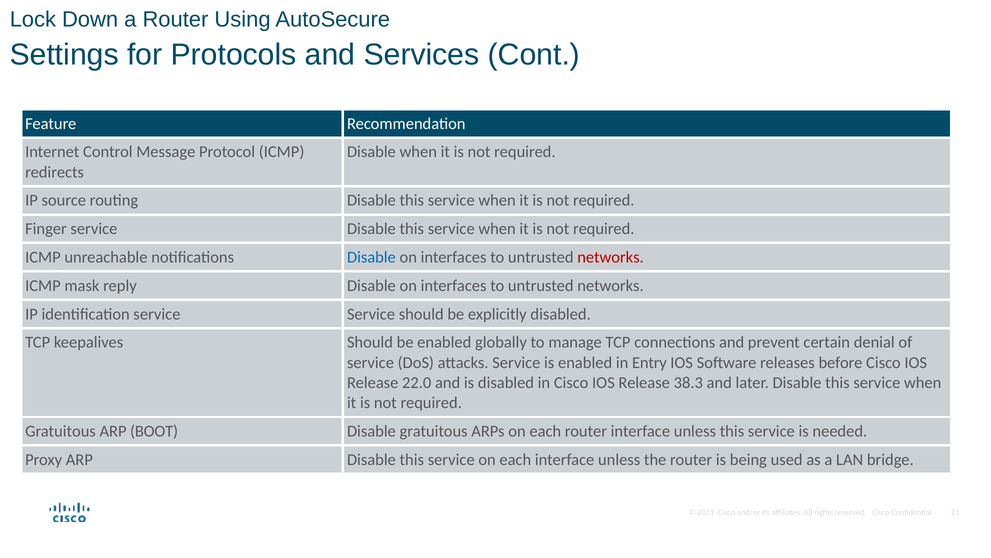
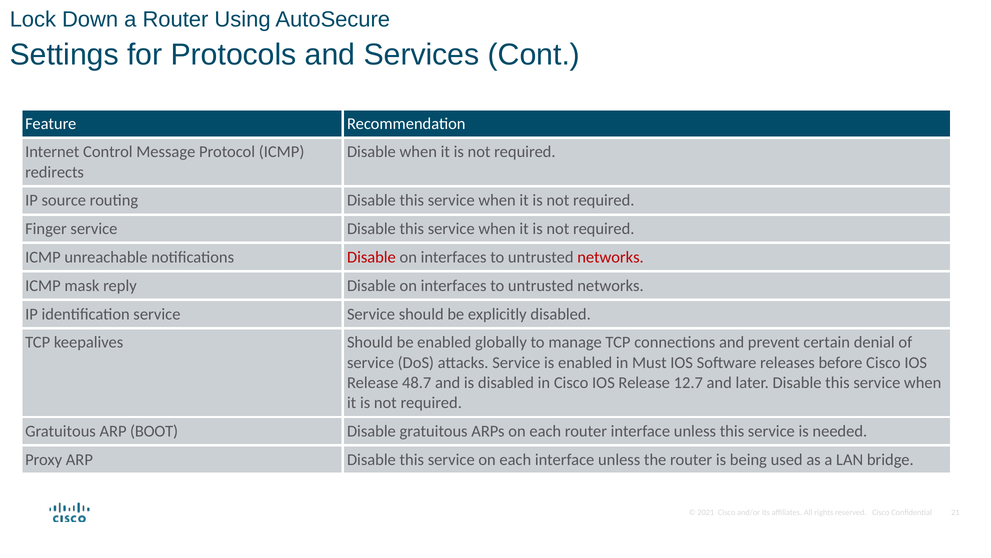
Disable at (371, 257) colour: blue -> red
Entry: Entry -> Must
22.0: 22.0 -> 48.7
38.3: 38.3 -> 12.7
